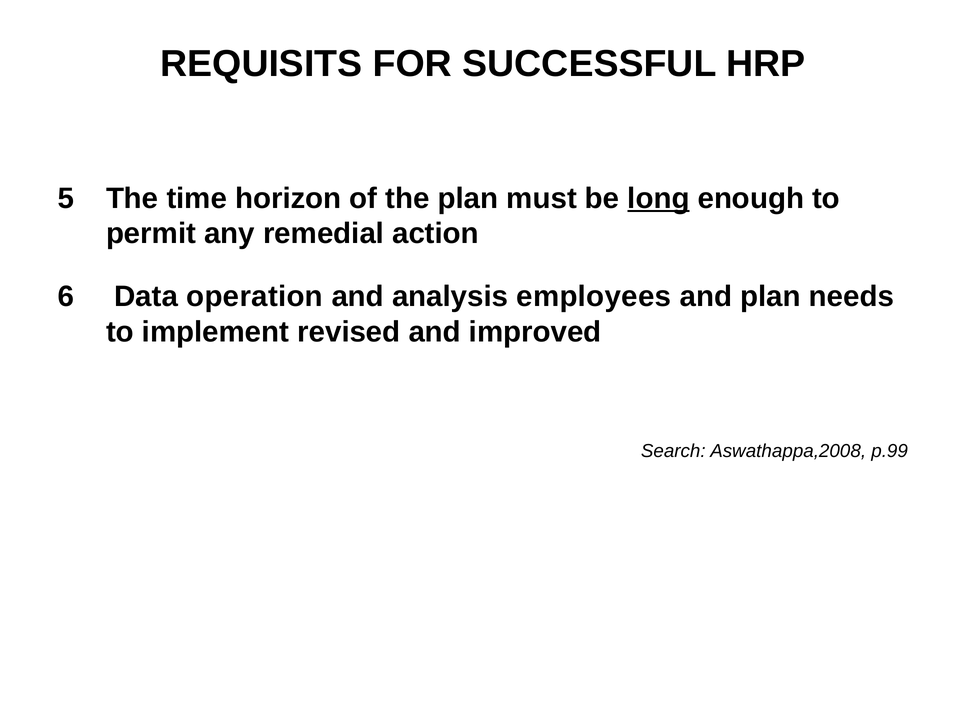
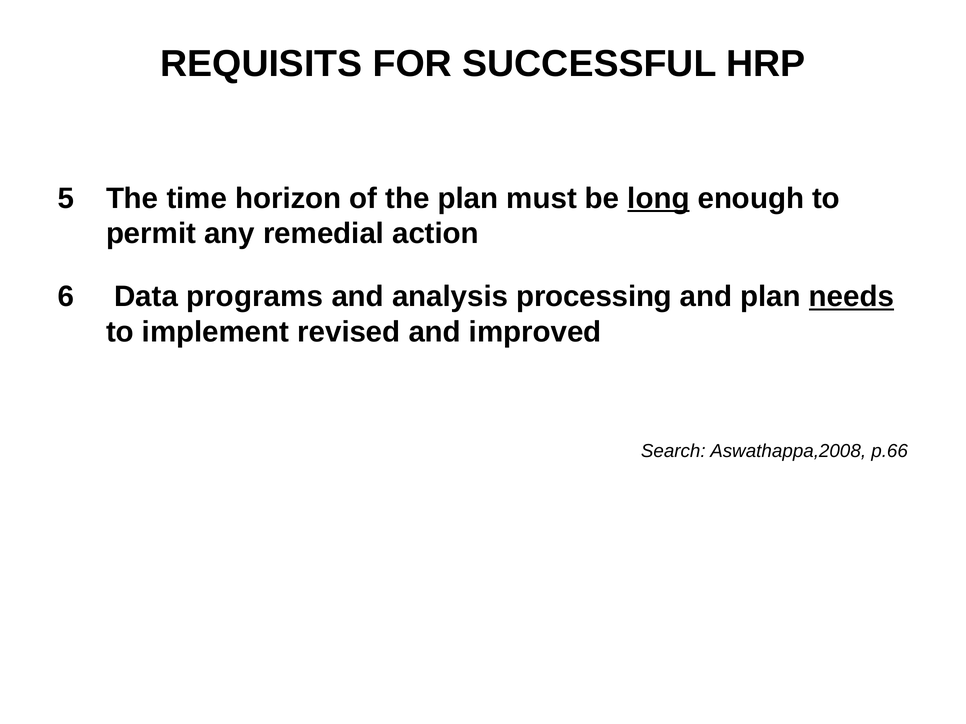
operation: operation -> programs
employees: employees -> processing
needs underline: none -> present
p.99: p.99 -> p.66
